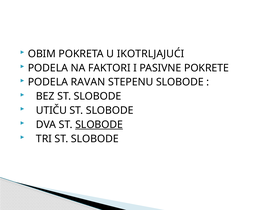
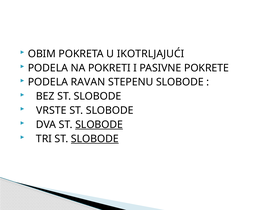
FAKTORI: FAKTORI -> POKRETI
UTIČU: UTIČU -> VRSTE
SLOBODE at (95, 138) underline: none -> present
